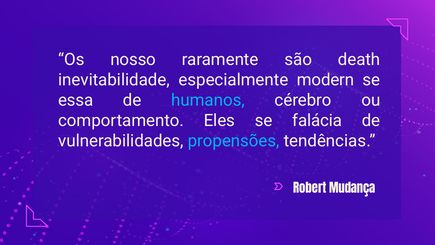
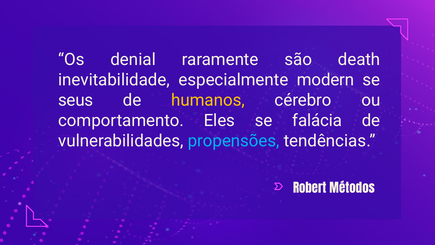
nosso: nosso -> denial
essa: essa -> seus
humanos colour: light blue -> yellow
Mudança: Mudança -> Métodos
